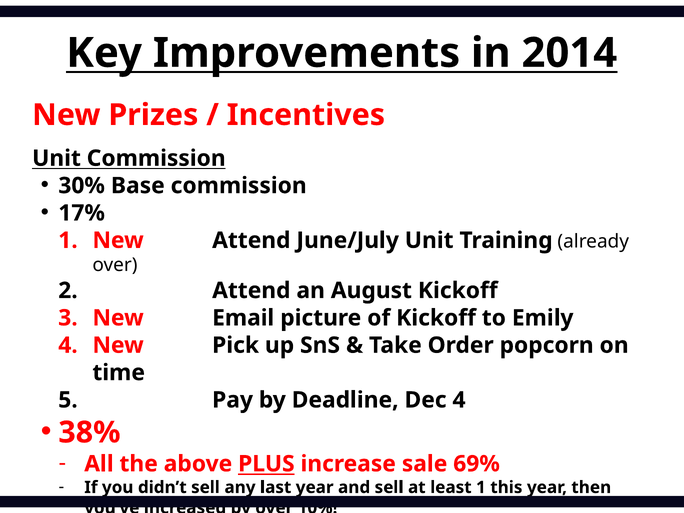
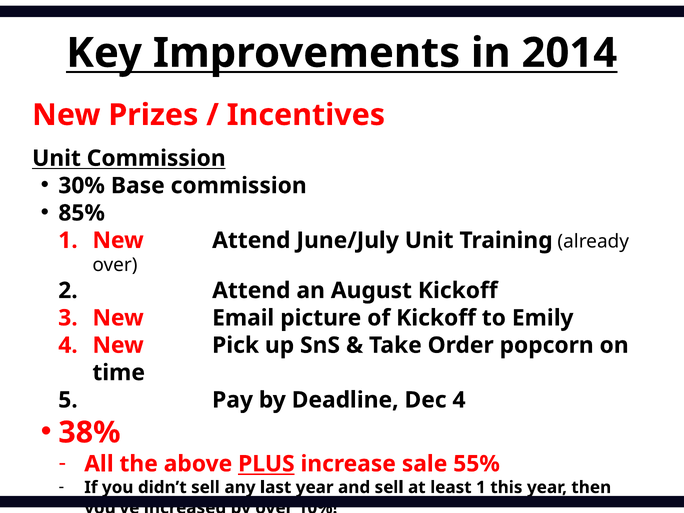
17%: 17% -> 85%
69%: 69% -> 55%
